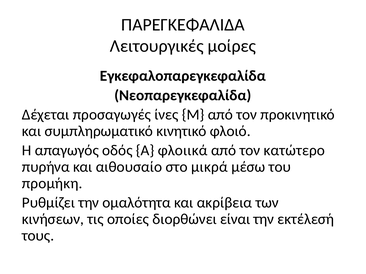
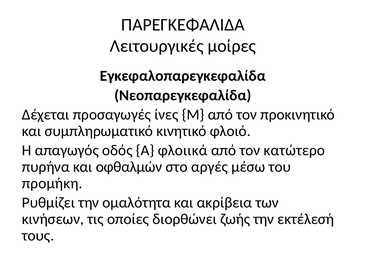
αιθουσαίο: αιθουσαίο -> οφθαλμών
μικρά: μικρά -> αργές
είναι: είναι -> ζωής
